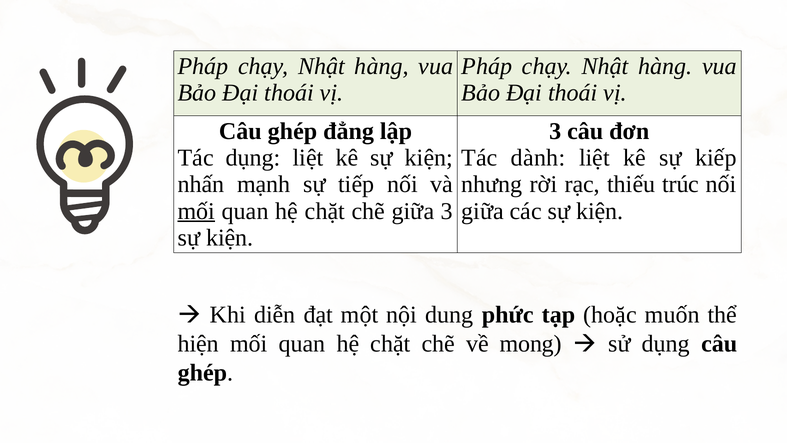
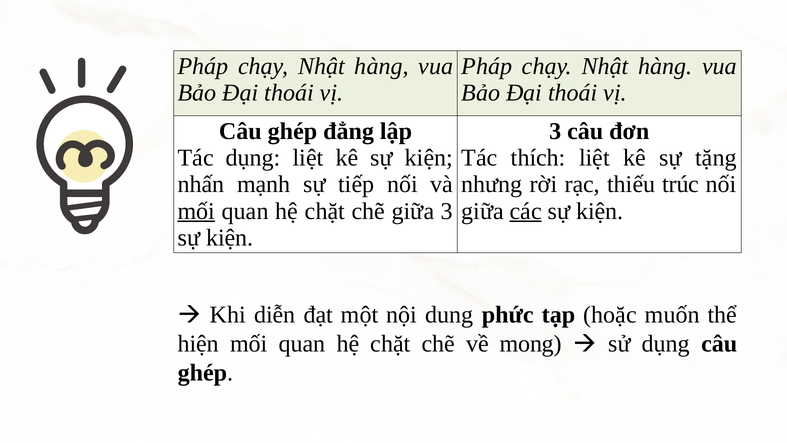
dành: dành -> thích
kiếp: kiếp -> tặng
các underline: none -> present
